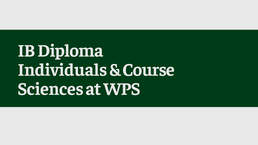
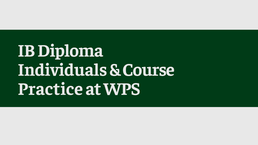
Sciences: Sciences -> Practice
